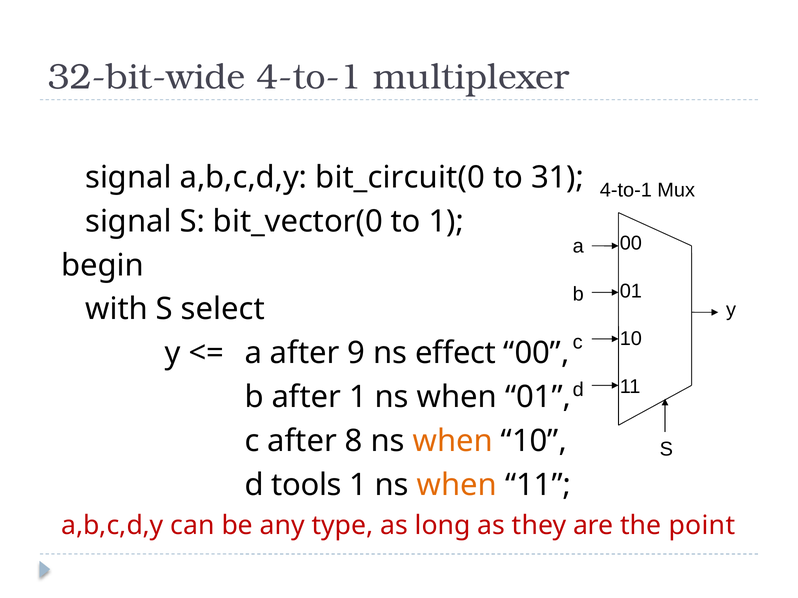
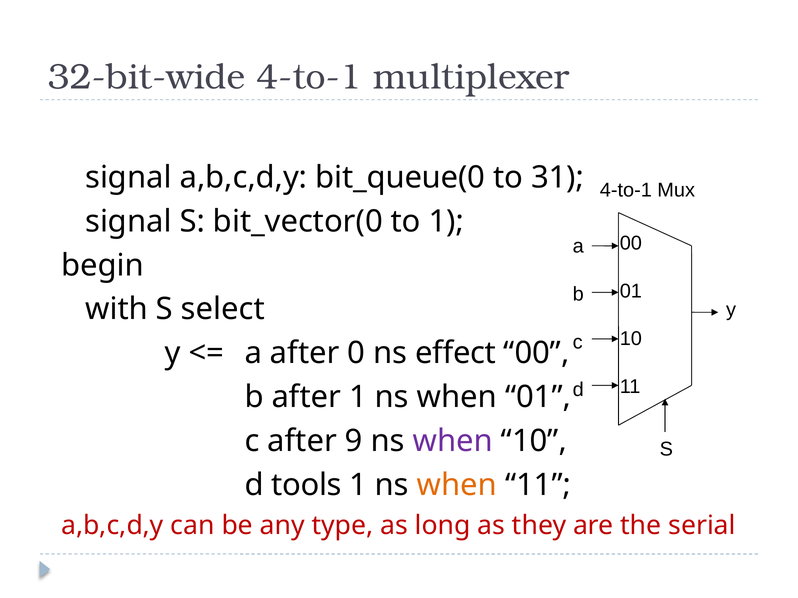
bit_circuit(0: bit_circuit(0 -> bit_queue(0
9: 9 -> 0
8: 8 -> 9
when at (453, 441) colour: orange -> purple
point: point -> serial
